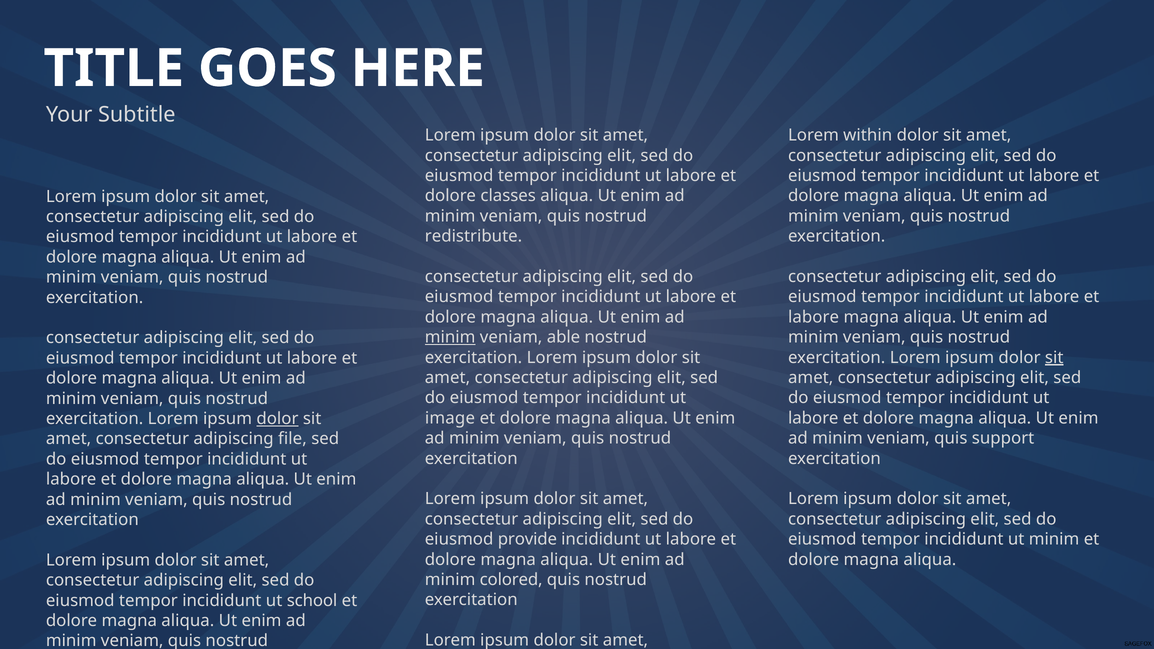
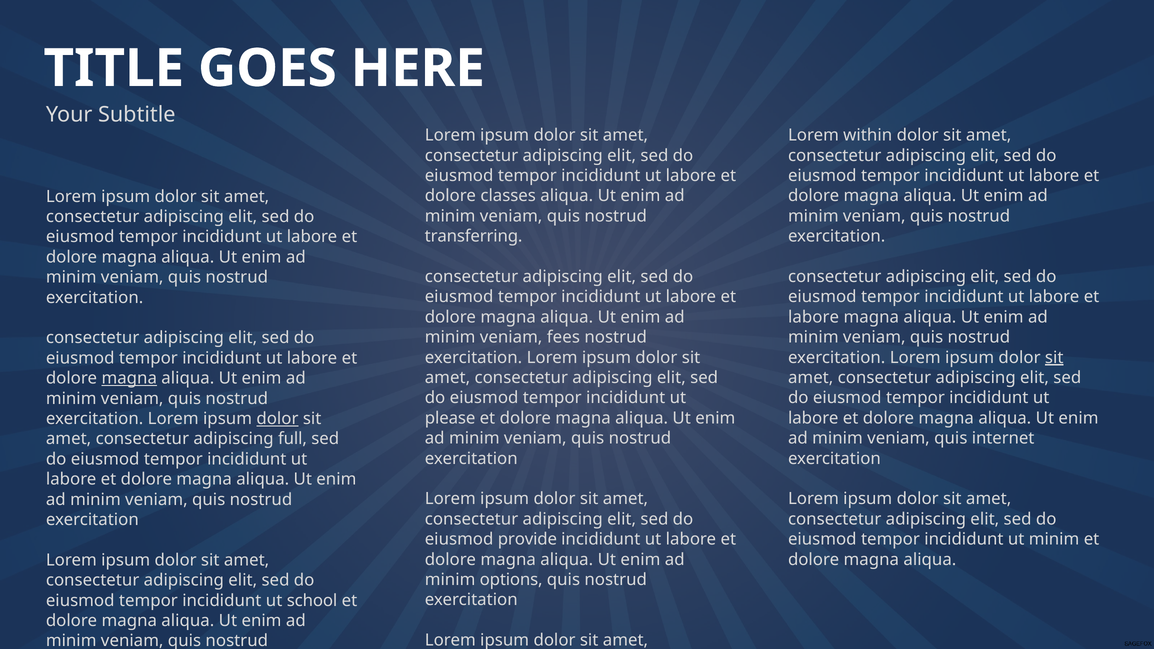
redistribute: redistribute -> transferring
minim at (450, 337) underline: present -> none
able: able -> fees
magna at (129, 378) underline: none -> present
image: image -> please
support: support -> internet
file: file -> full
colored: colored -> options
